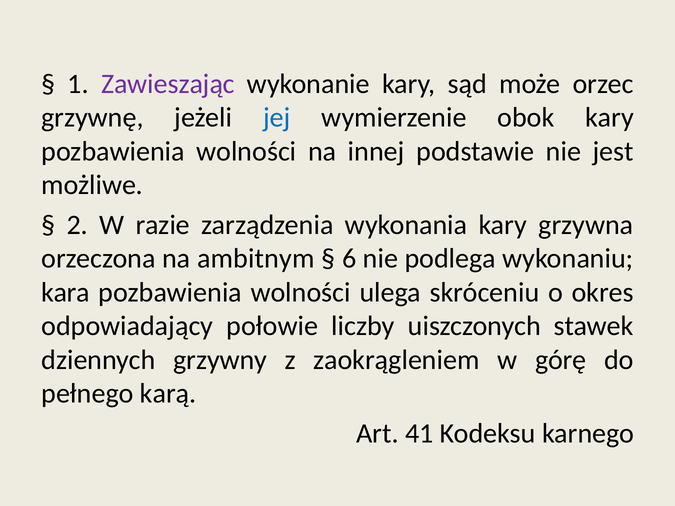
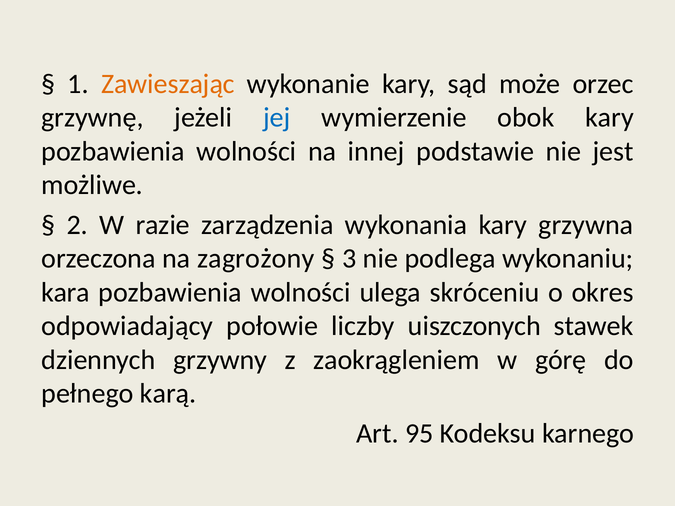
Zawieszając colour: purple -> orange
ambitnym: ambitnym -> zagrożony
6: 6 -> 3
41: 41 -> 95
